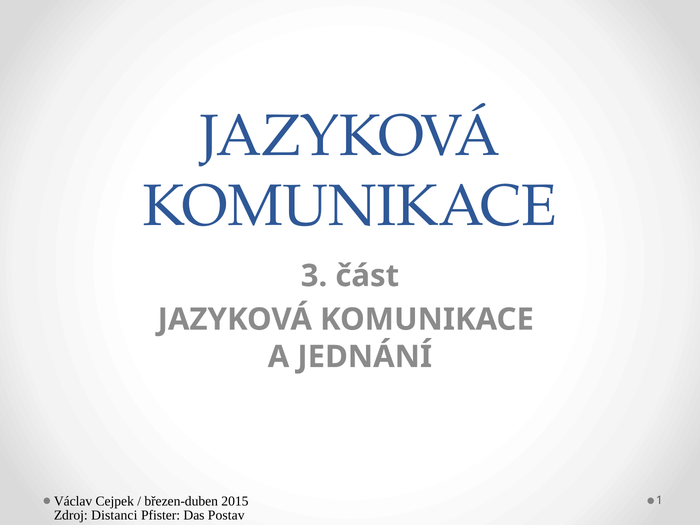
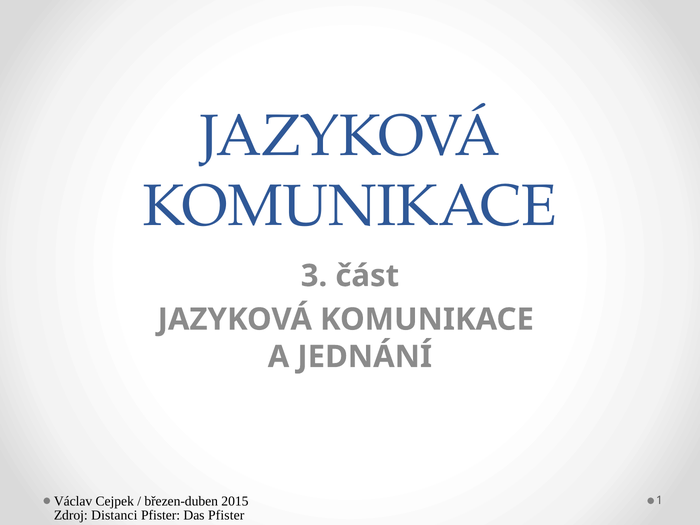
Das Postav: Postav -> Pfister
